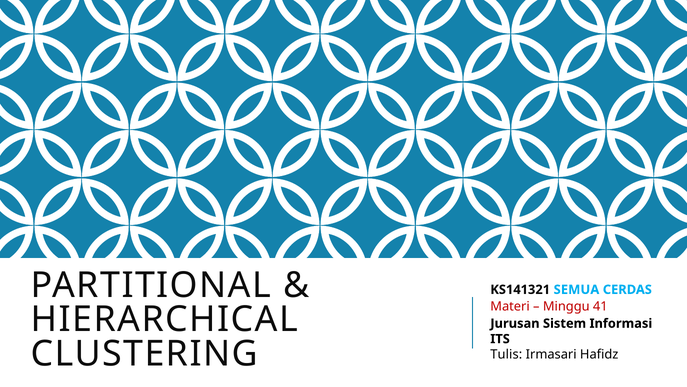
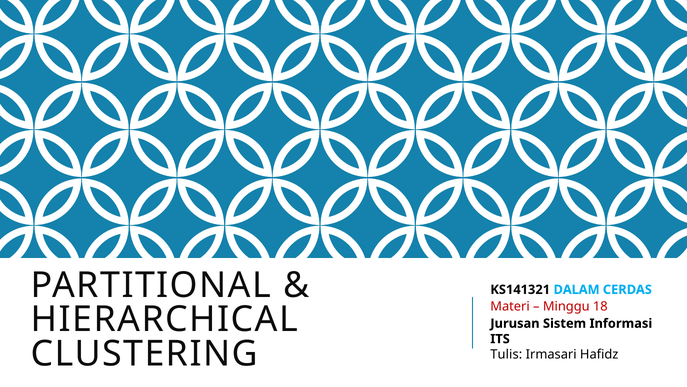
SEMUA: SEMUA -> DALAM
41: 41 -> 18
